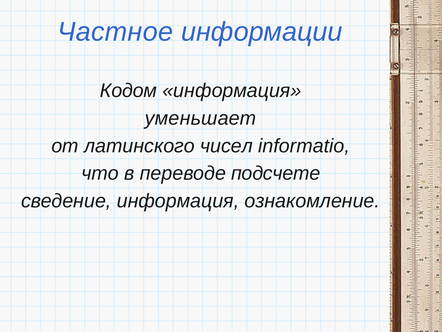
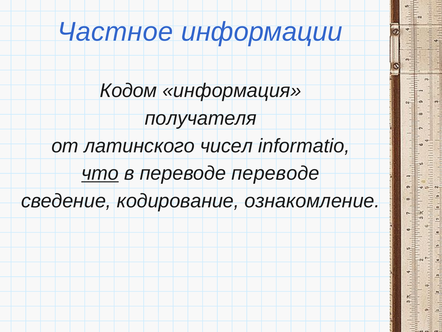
уменьшает: уменьшает -> получателя
что underline: none -> present
переводе подсчете: подсчете -> переводе
сведение информация: информация -> кодирование
